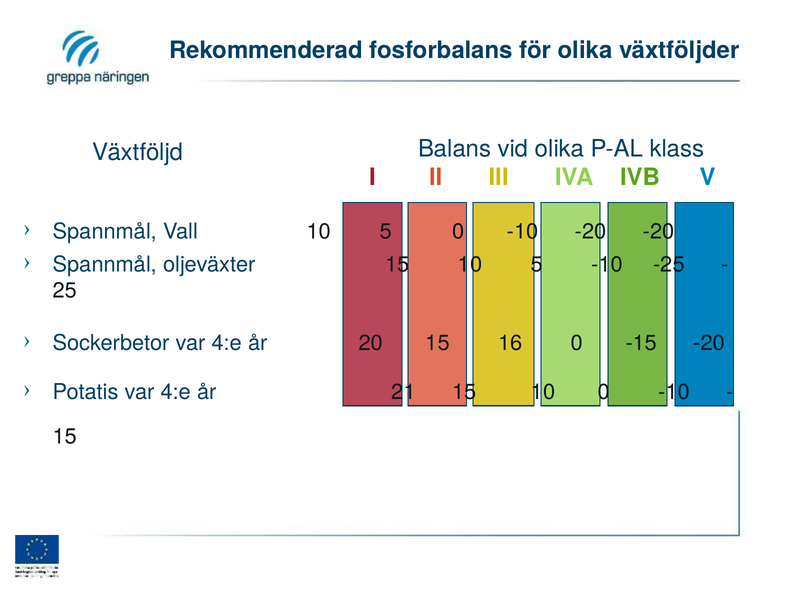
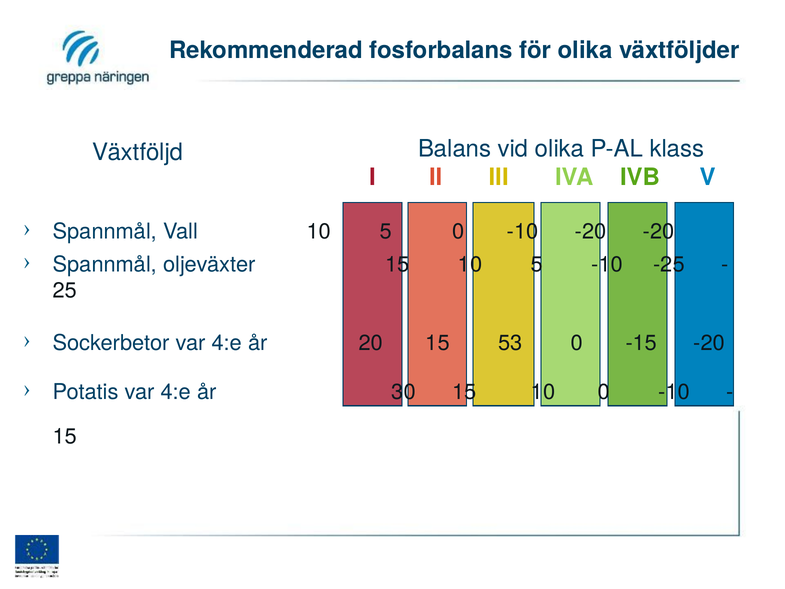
16: 16 -> 53
21: 21 -> 30
